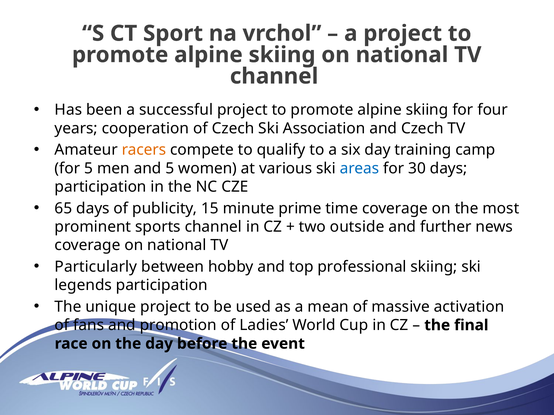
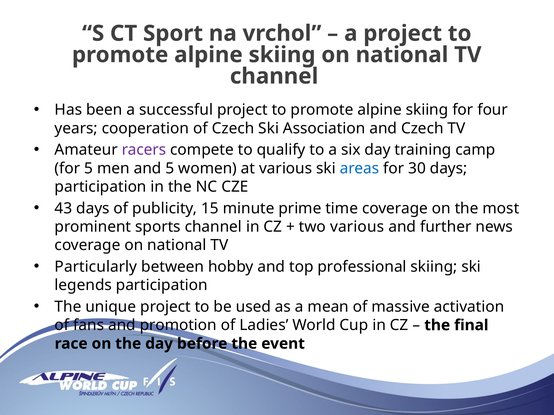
racers colour: orange -> purple
65: 65 -> 43
two outside: outside -> various
